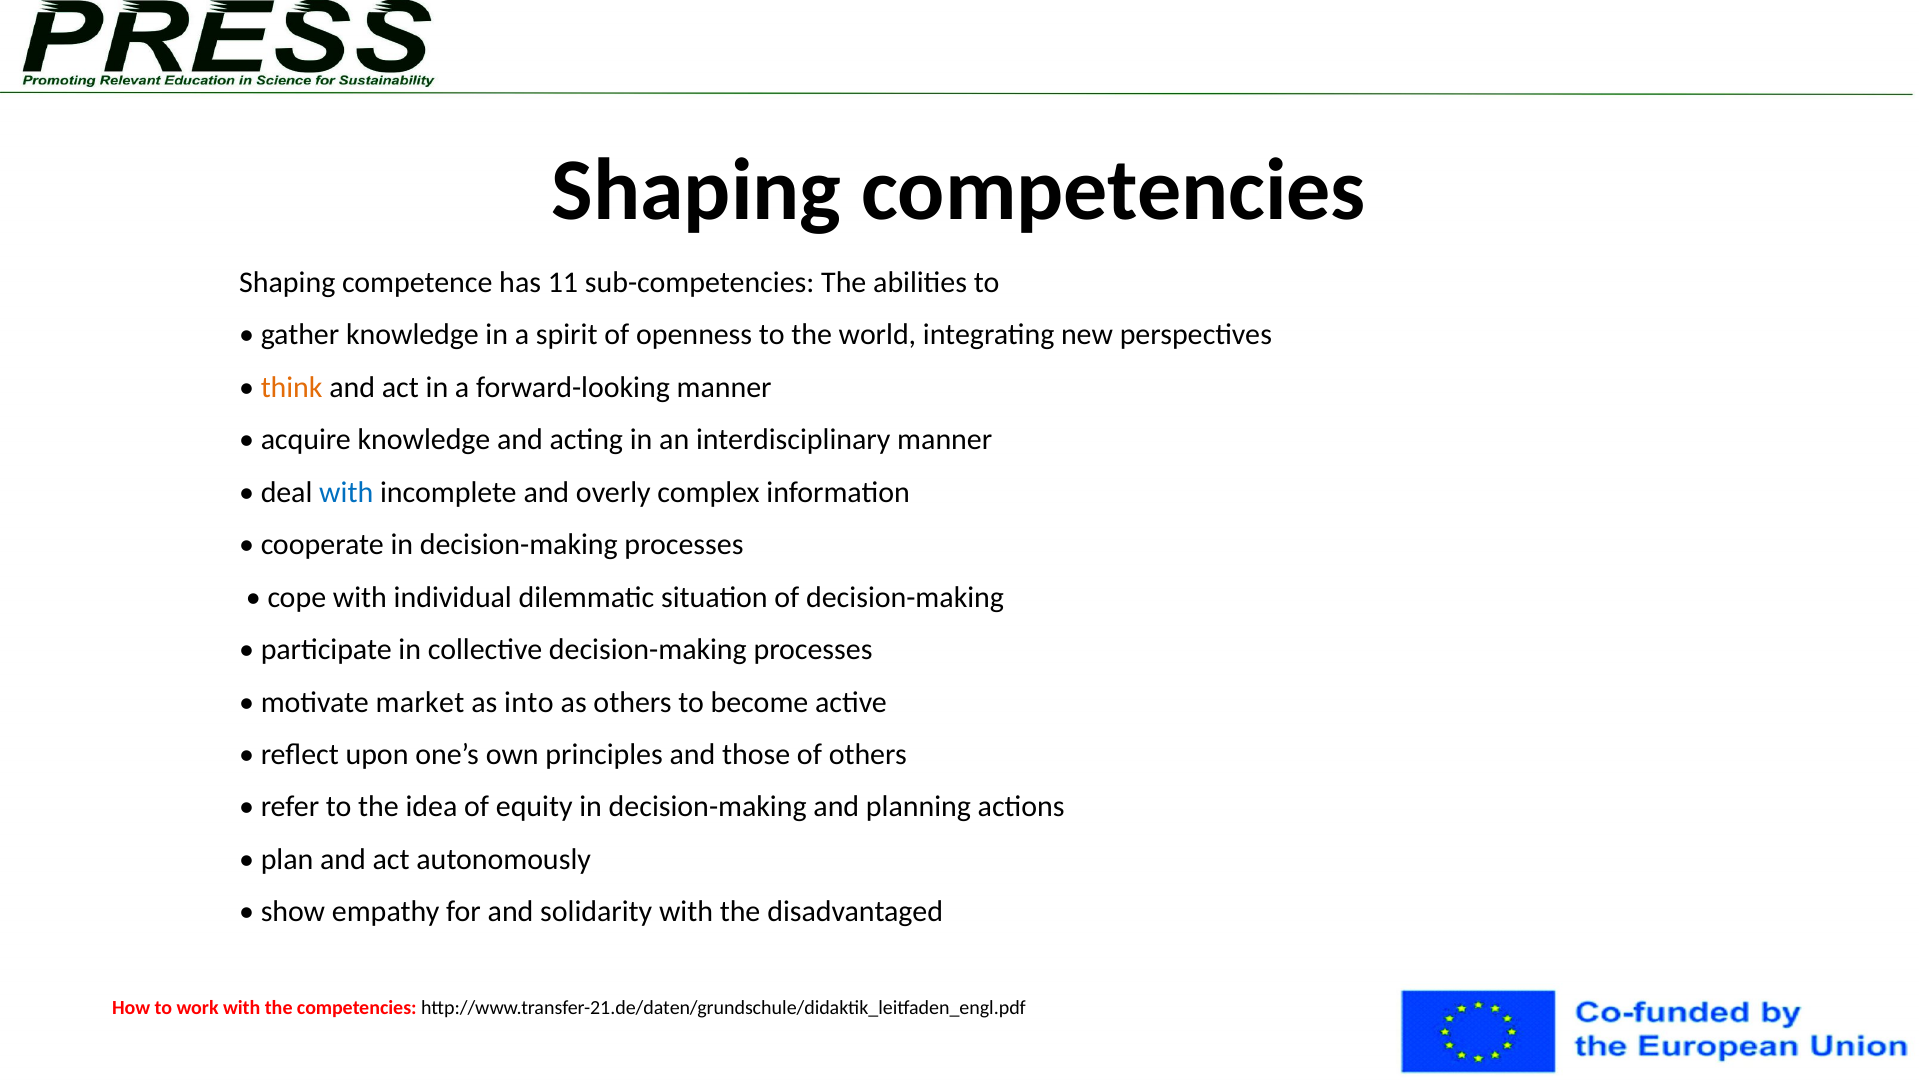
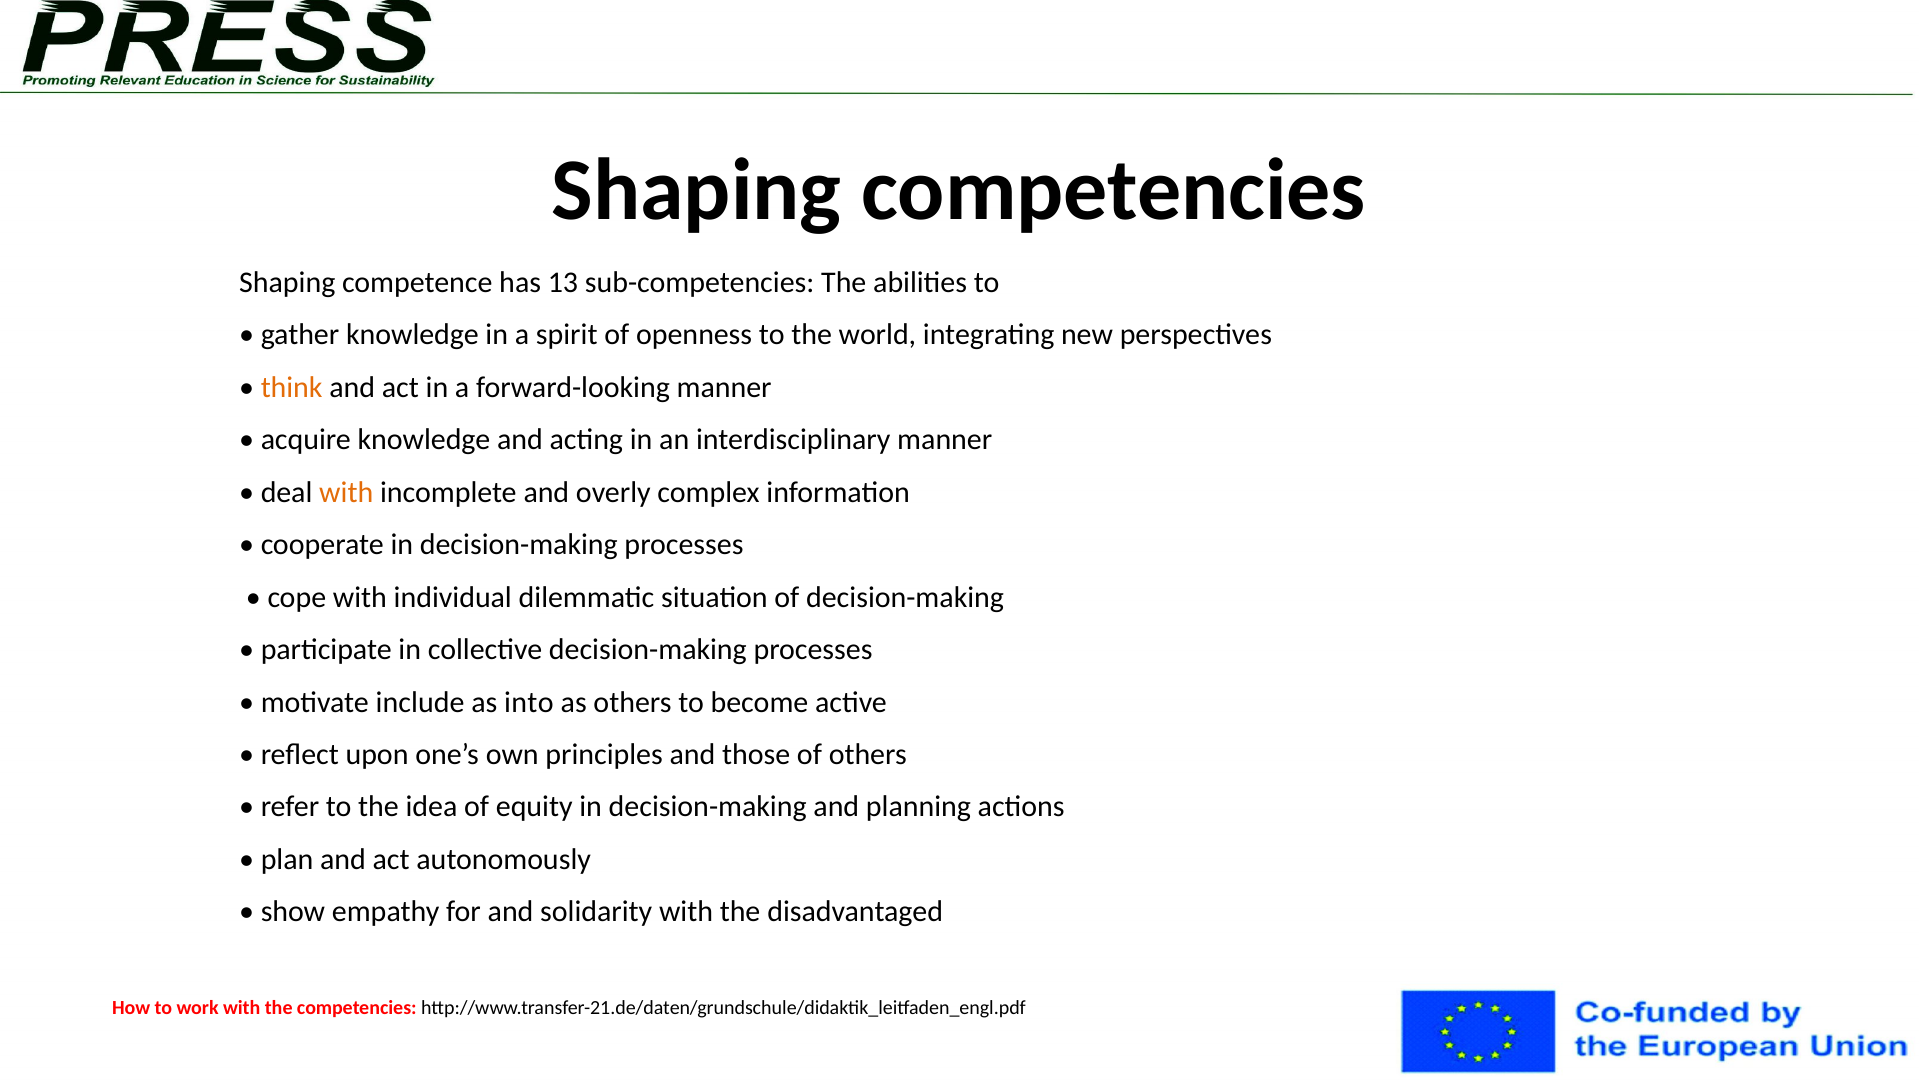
11: 11 -> 13
with at (346, 492) colour: blue -> orange
market: market -> include
